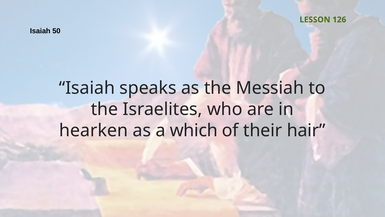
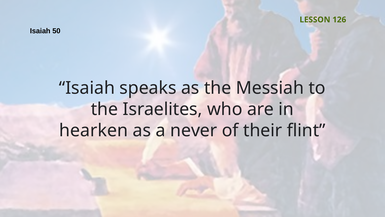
which: which -> never
hair: hair -> flint
